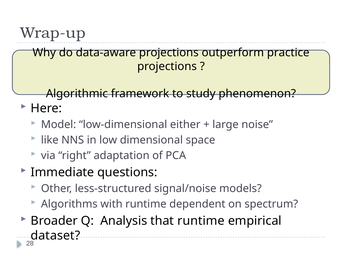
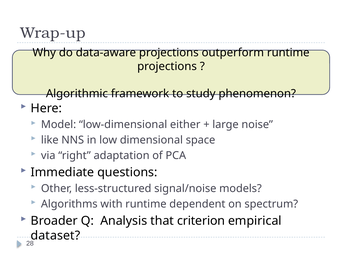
outperform practice: practice -> runtime
that runtime: runtime -> criterion
